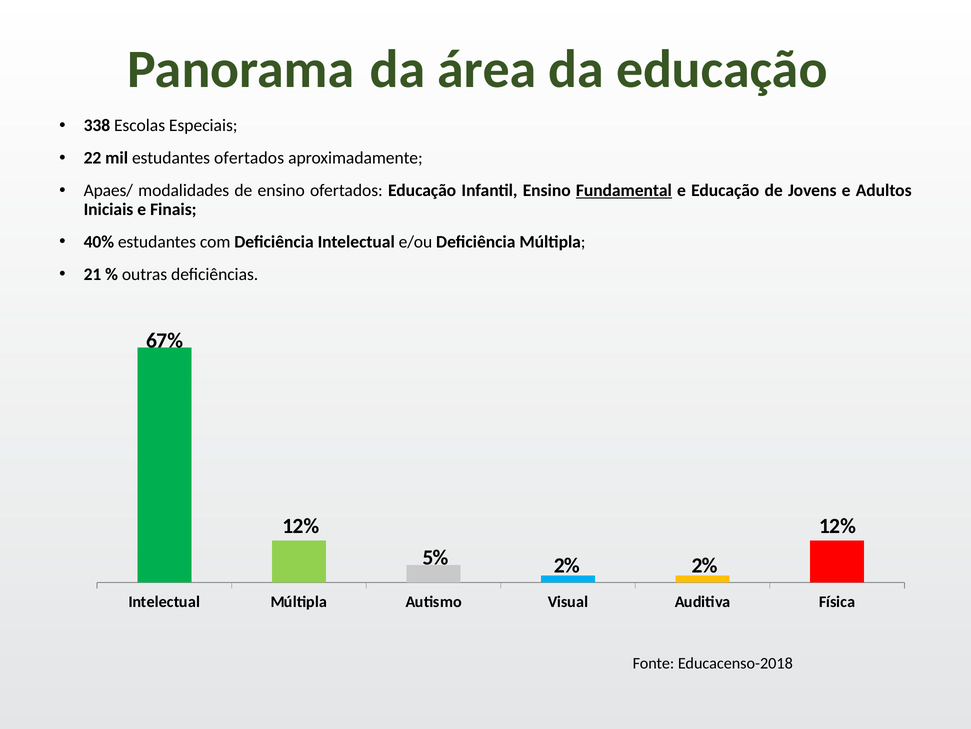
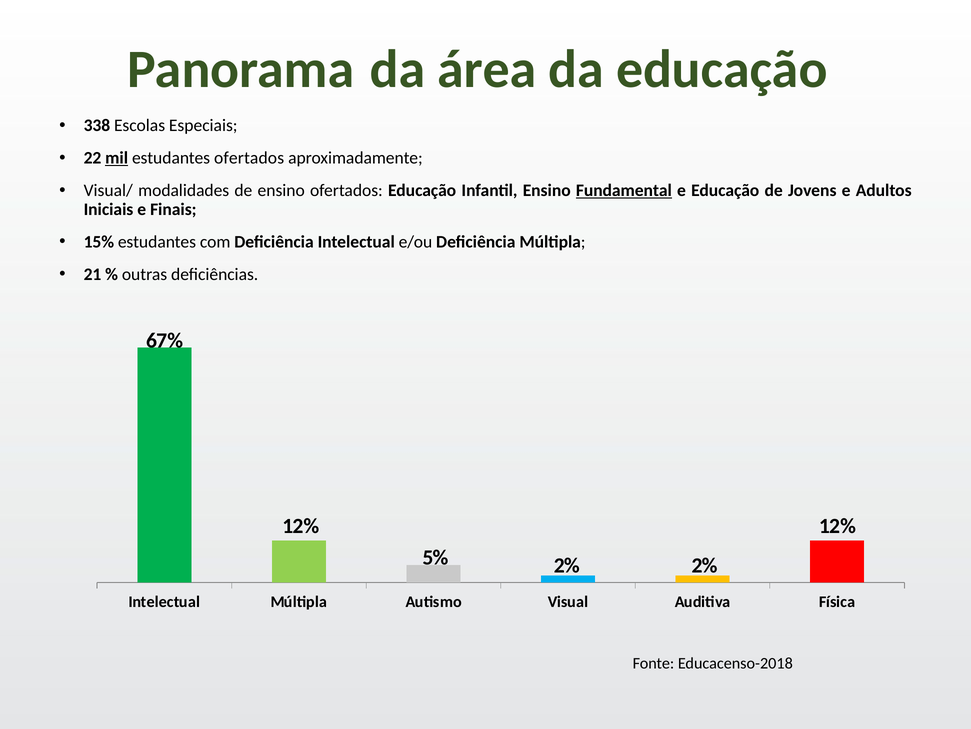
mil underline: none -> present
Apaes/: Apaes/ -> Visual/
40%: 40% -> 15%
